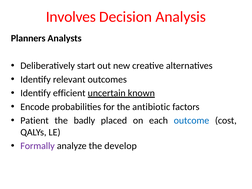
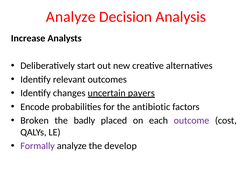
Involves at (71, 17): Involves -> Analyze
Planners: Planners -> Increase
efficient: efficient -> changes
known: known -> payers
Patient: Patient -> Broken
outcome colour: blue -> purple
